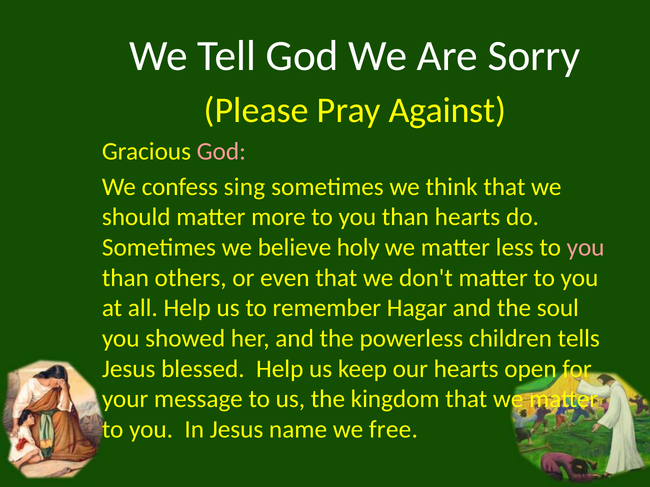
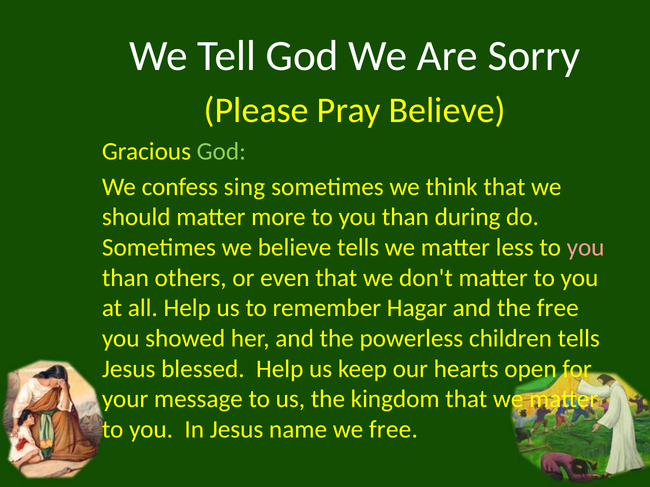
Pray Against: Against -> Believe
God at (221, 152) colour: pink -> light green
than hearts: hearts -> during
believe holy: holy -> tells
the soul: soul -> free
